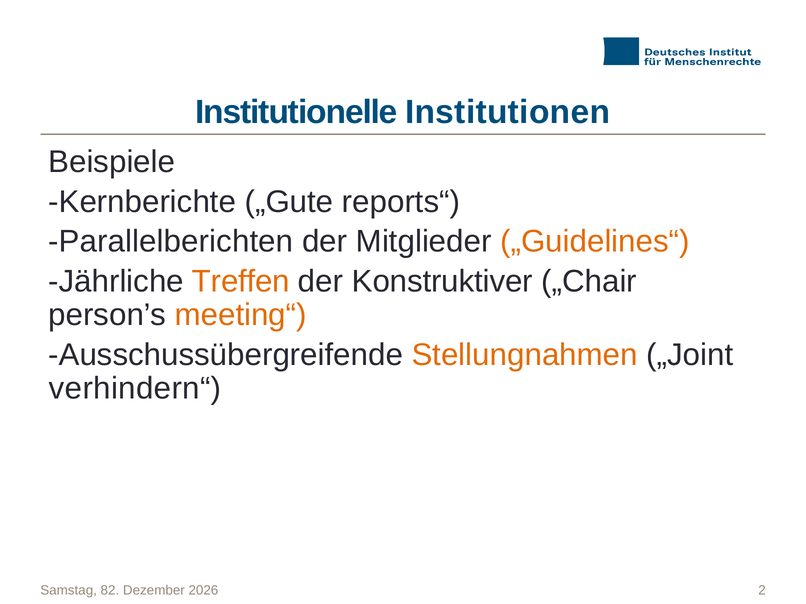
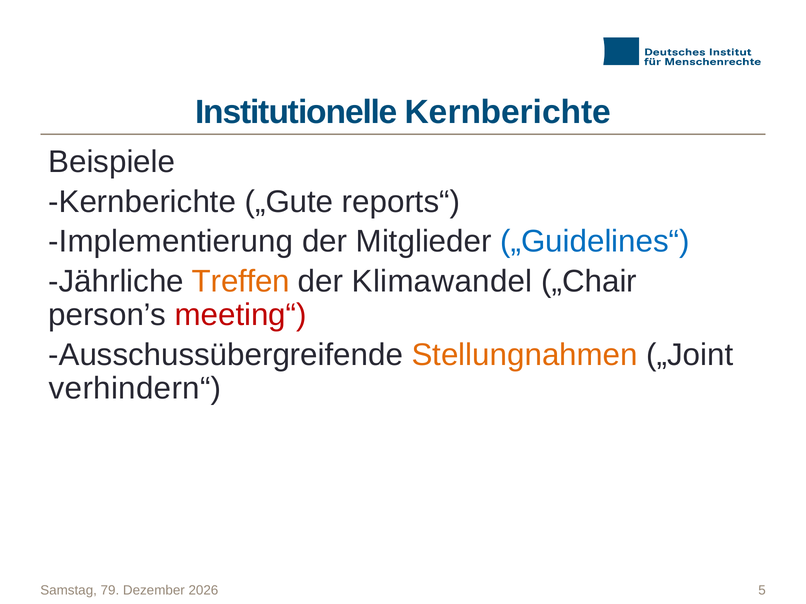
Institutionelle Institutionen: Institutionen -> Kernberichte
Parallelberichten: Parallelberichten -> Implementierung
„Guidelines“ colour: orange -> blue
Konstruktiver: Konstruktiver -> Klimawandel
meeting“ colour: orange -> red
82: 82 -> 79
2: 2 -> 5
